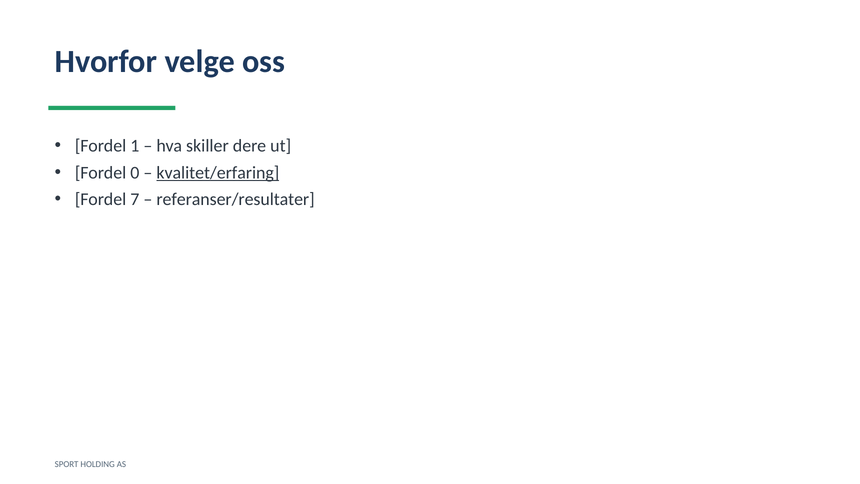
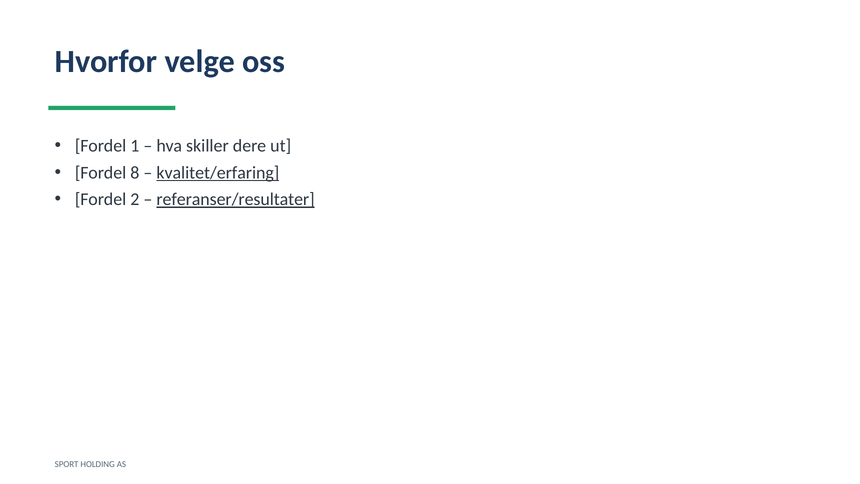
0: 0 -> 8
7: 7 -> 2
referanser/resultater underline: none -> present
